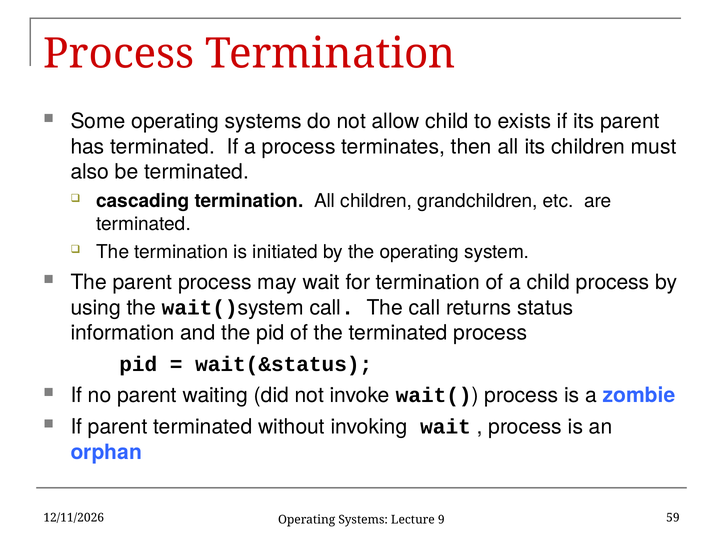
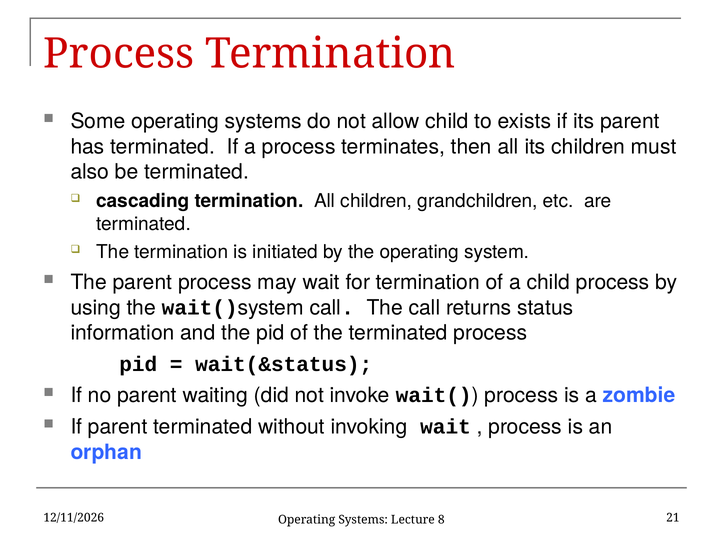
59: 59 -> 21
9: 9 -> 8
